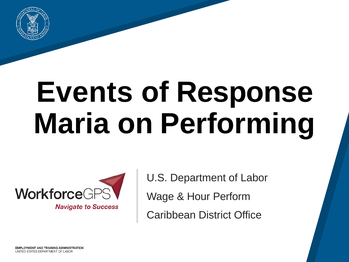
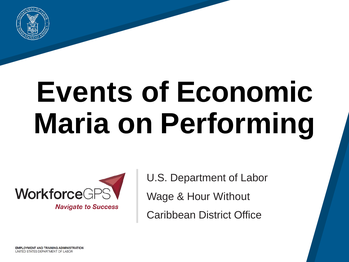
Response: Response -> Economic
Perform: Perform -> Without
